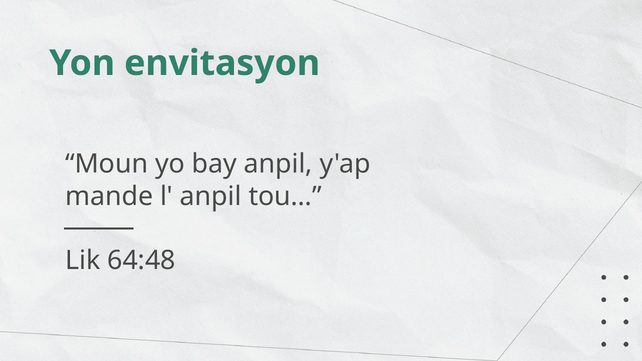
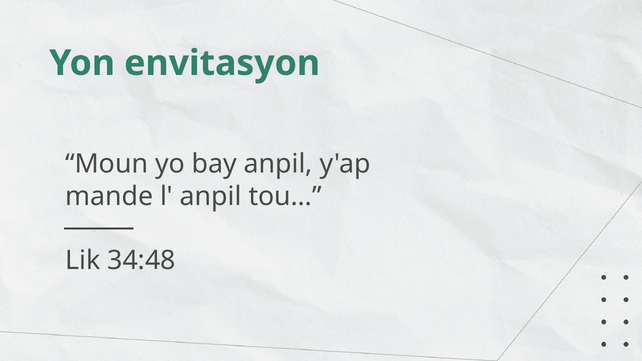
64:48: 64:48 -> 34:48
